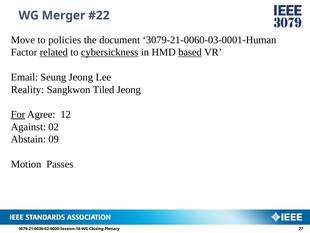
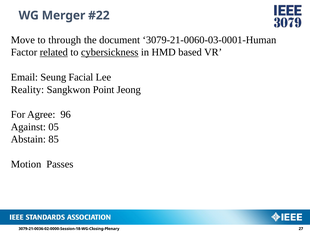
policies: policies -> through
based underline: present -> none
Seung Jeong: Jeong -> Facial
Tiled: Tiled -> Point
For underline: present -> none
12: 12 -> 96
02: 02 -> 05
09: 09 -> 85
